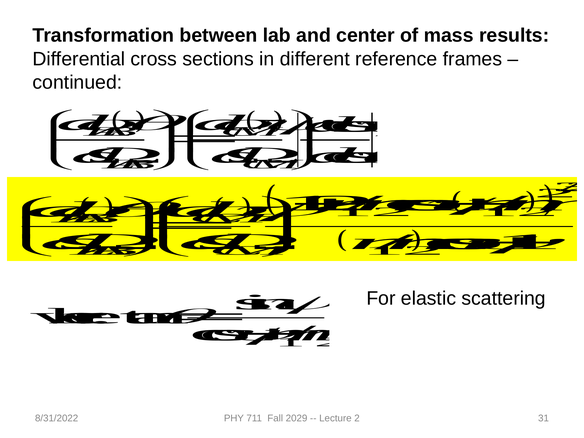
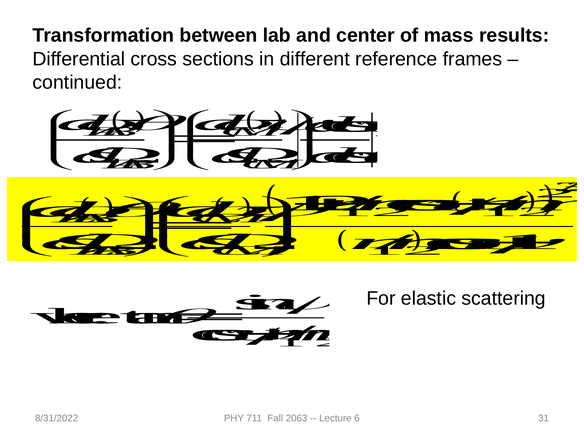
2029: 2029 -> 2063
Lecture 2: 2 -> 6
